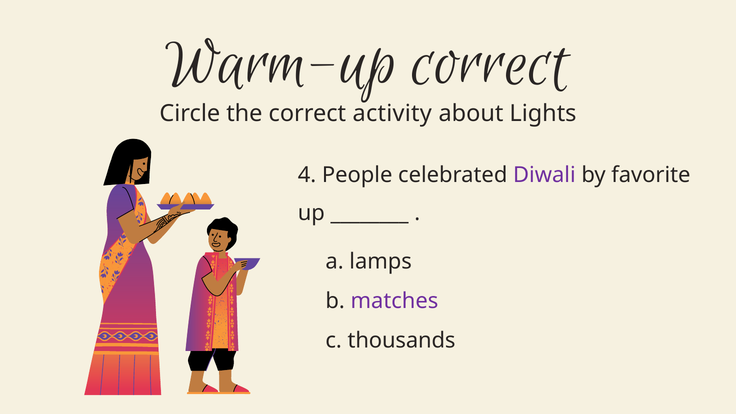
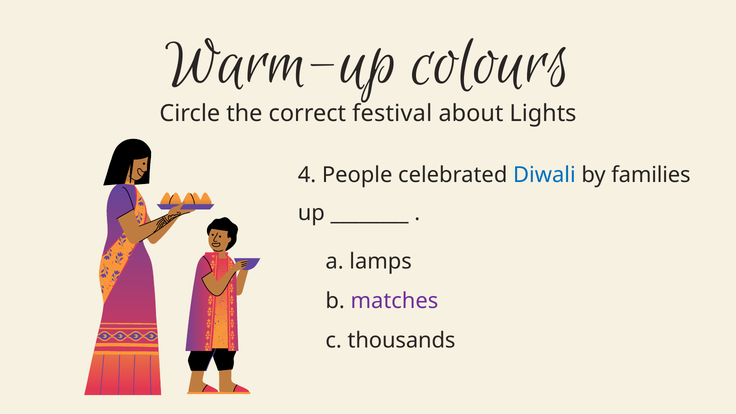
Warm-up correct: correct -> colours
activity: activity -> festival
Diwali colour: purple -> blue
favorite: favorite -> families
